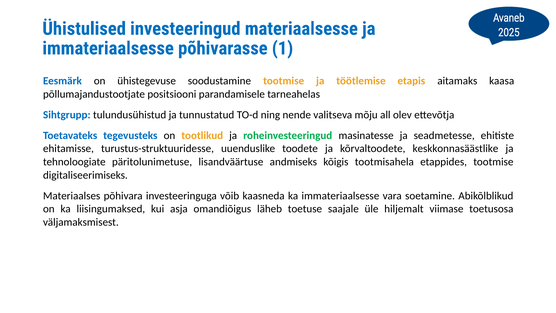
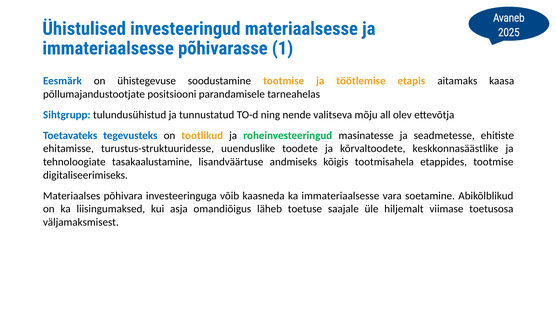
päritolunimetuse: päritolunimetuse -> tasakaalustamine
